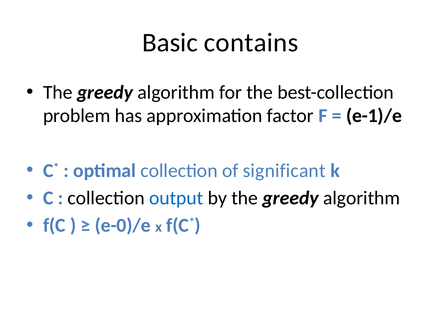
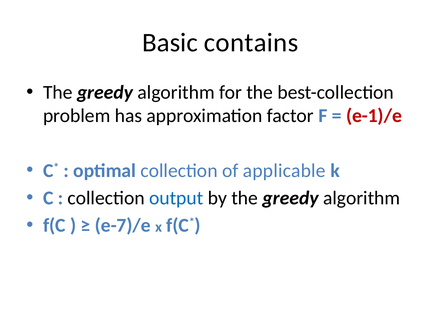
e-1)/e colour: black -> red
significant: significant -> applicable
e-0)/e: e-0)/e -> e-7)/e
